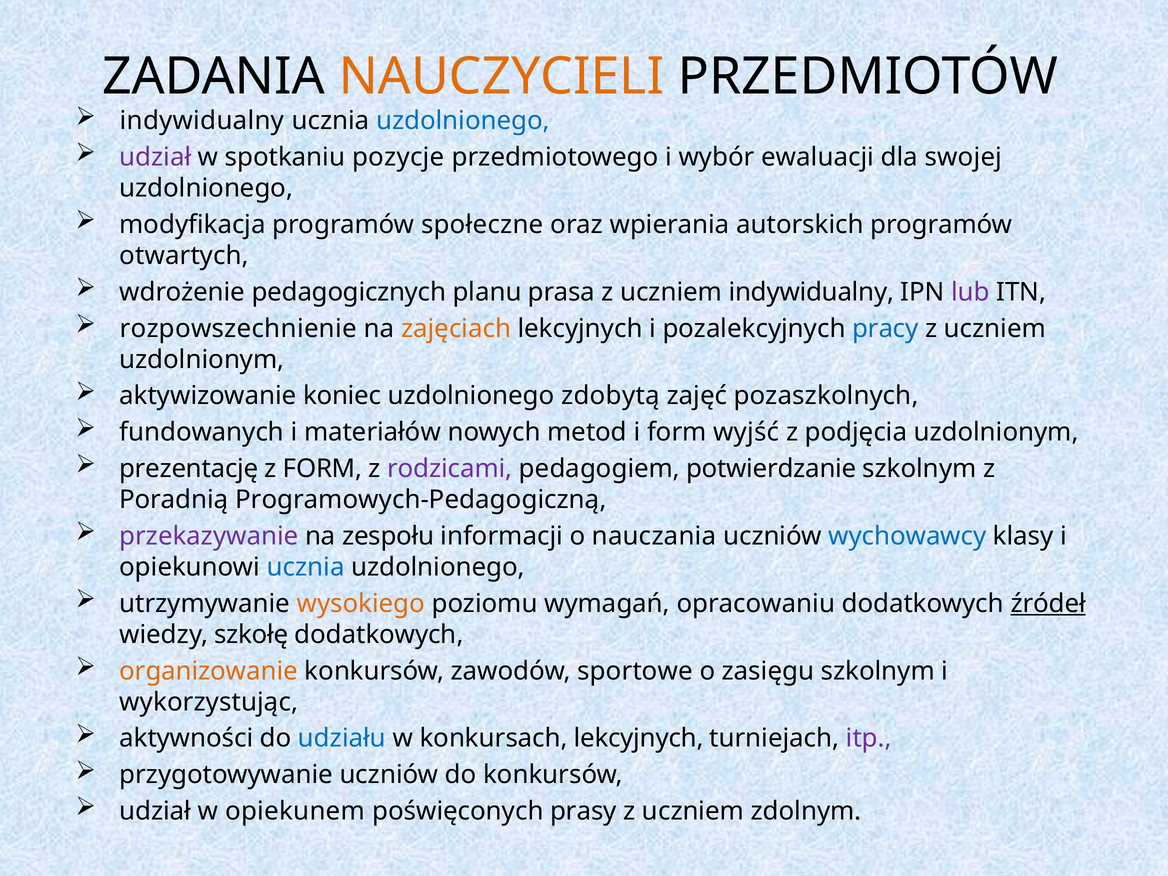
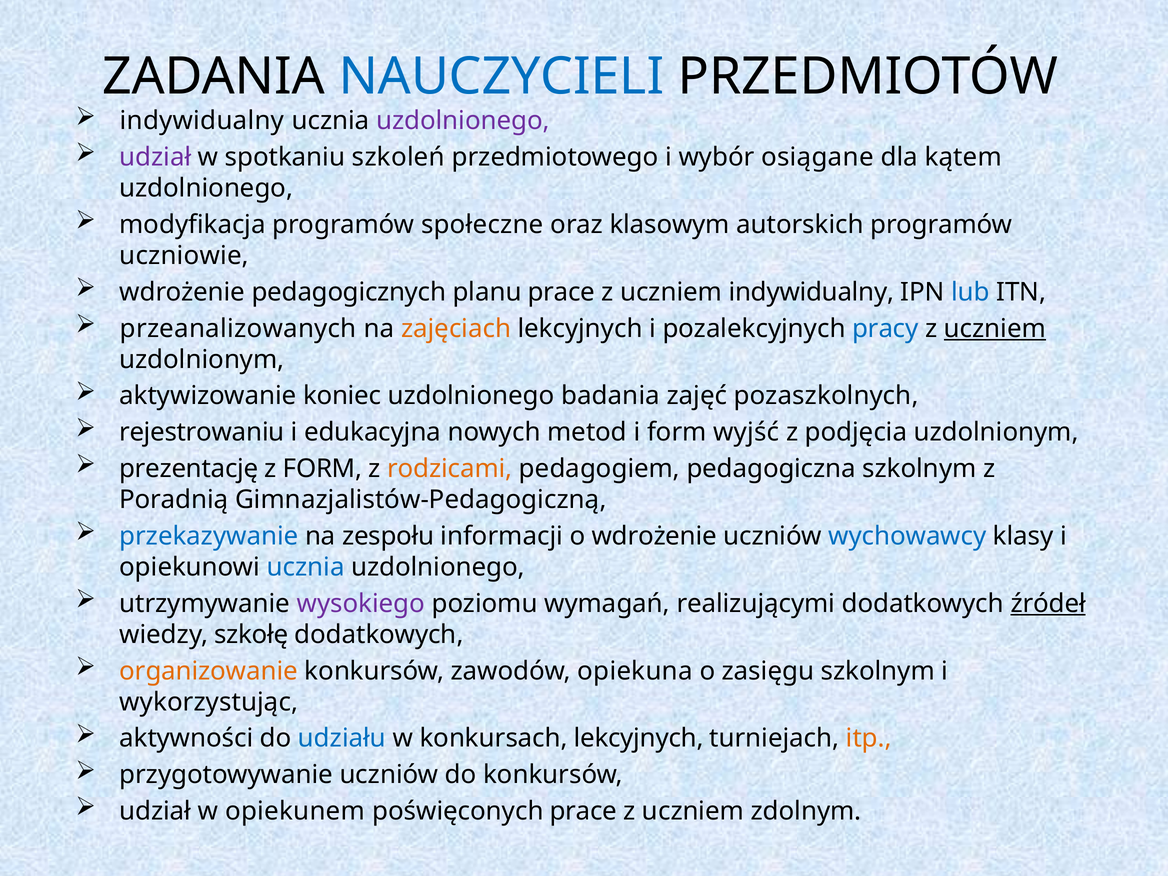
NAUCZYCIELI colour: orange -> blue
uzdolnionego at (463, 121) colour: blue -> purple
pozycje: pozycje -> szkoleń
ewaluacji: ewaluacji -> osiągane
swojej: swojej -> kątem
wpierania: wpierania -> klasowym
otwartych: otwartych -> uczniowie
planu prasa: prasa -> prace
lub colour: purple -> blue
rozpowszechnienie: rozpowszechnienie -> przeanalizowanych
uczniem at (995, 328) underline: none -> present
zdobytą: zdobytą -> badania
fundowanych: fundowanych -> rejestrowaniu
materiałów: materiałów -> edukacyjna
rodzicami colour: purple -> orange
potwierdzanie: potwierdzanie -> pedagogiczna
Programowych-Pedagogiczną: Programowych-Pedagogiczną -> Gimnazjalistów-Pedagogiczną
przekazywanie colour: purple -> blue
o nauczania: nauczania -> wdrożenie
wysokiego colour: orange -> purple
opracowaniu: opracowaniu -> realizującymi
sportowe: sportowe -> opiekuna
itp colour: purple -> orange
poświęconych prasy: prasy -> prace
